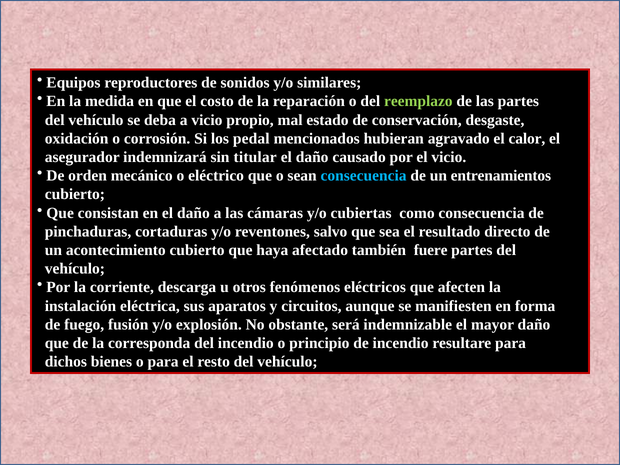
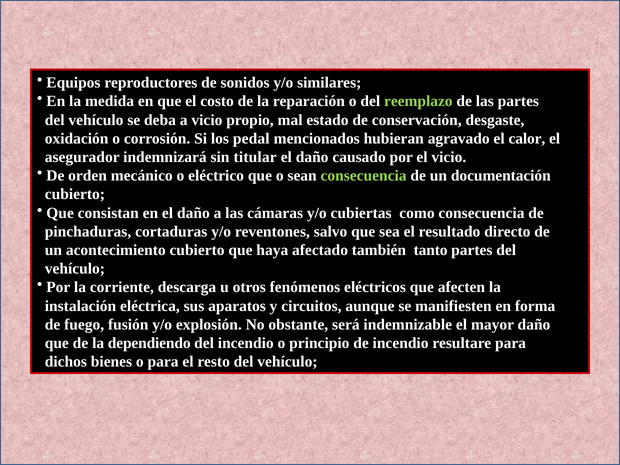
consecuencia at (364, 176) colour: light blue -> light green
entrenamientos: entrenamientos -> documentación
fuere: fuere -> tanto
corresponda: corresponda -> dependiendo
